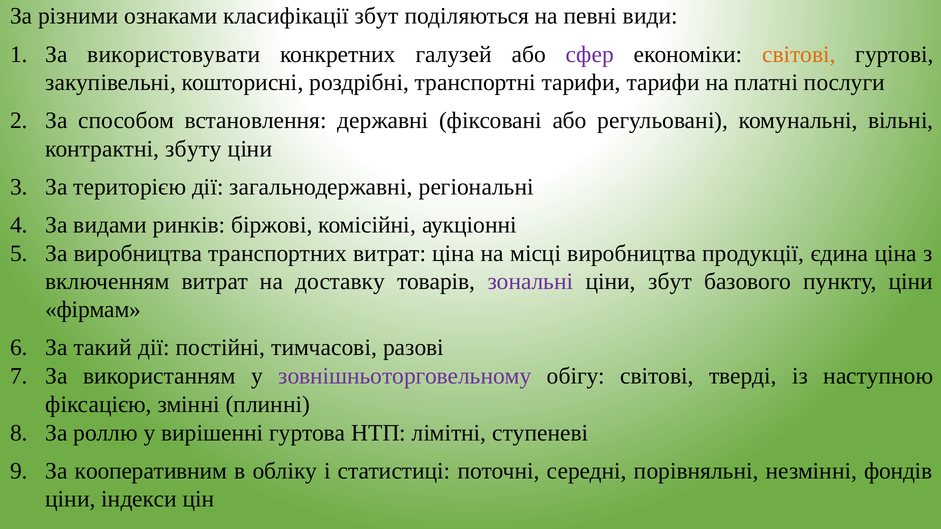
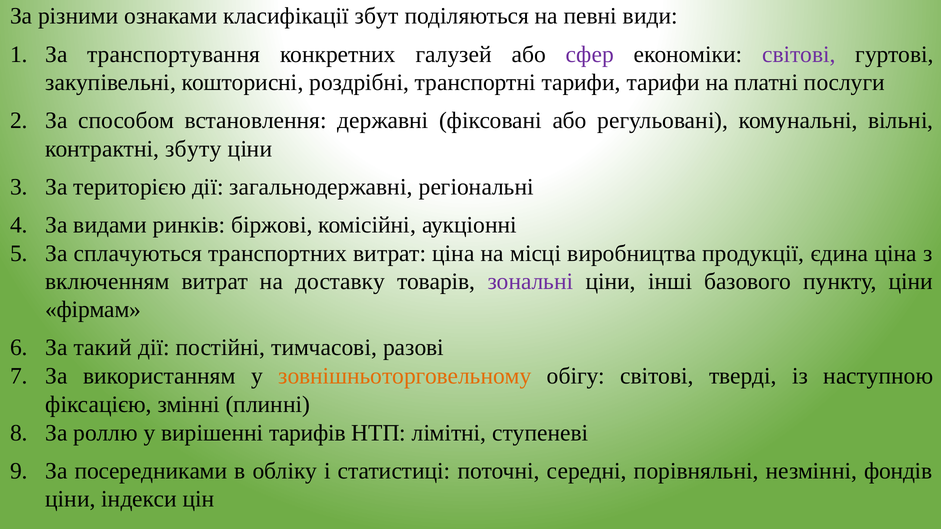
використовувати: використовувати -> транспортування
світові at (799, 55) colour: orange -> purple
За виробництва: виробництва -> сплачуються
ціни збут: збут -> інші
зовнішньоторговельному colour: purple -> orange
гуртова: гуртова -> тарифів
кооперативним: кооперативним -> посередниками
